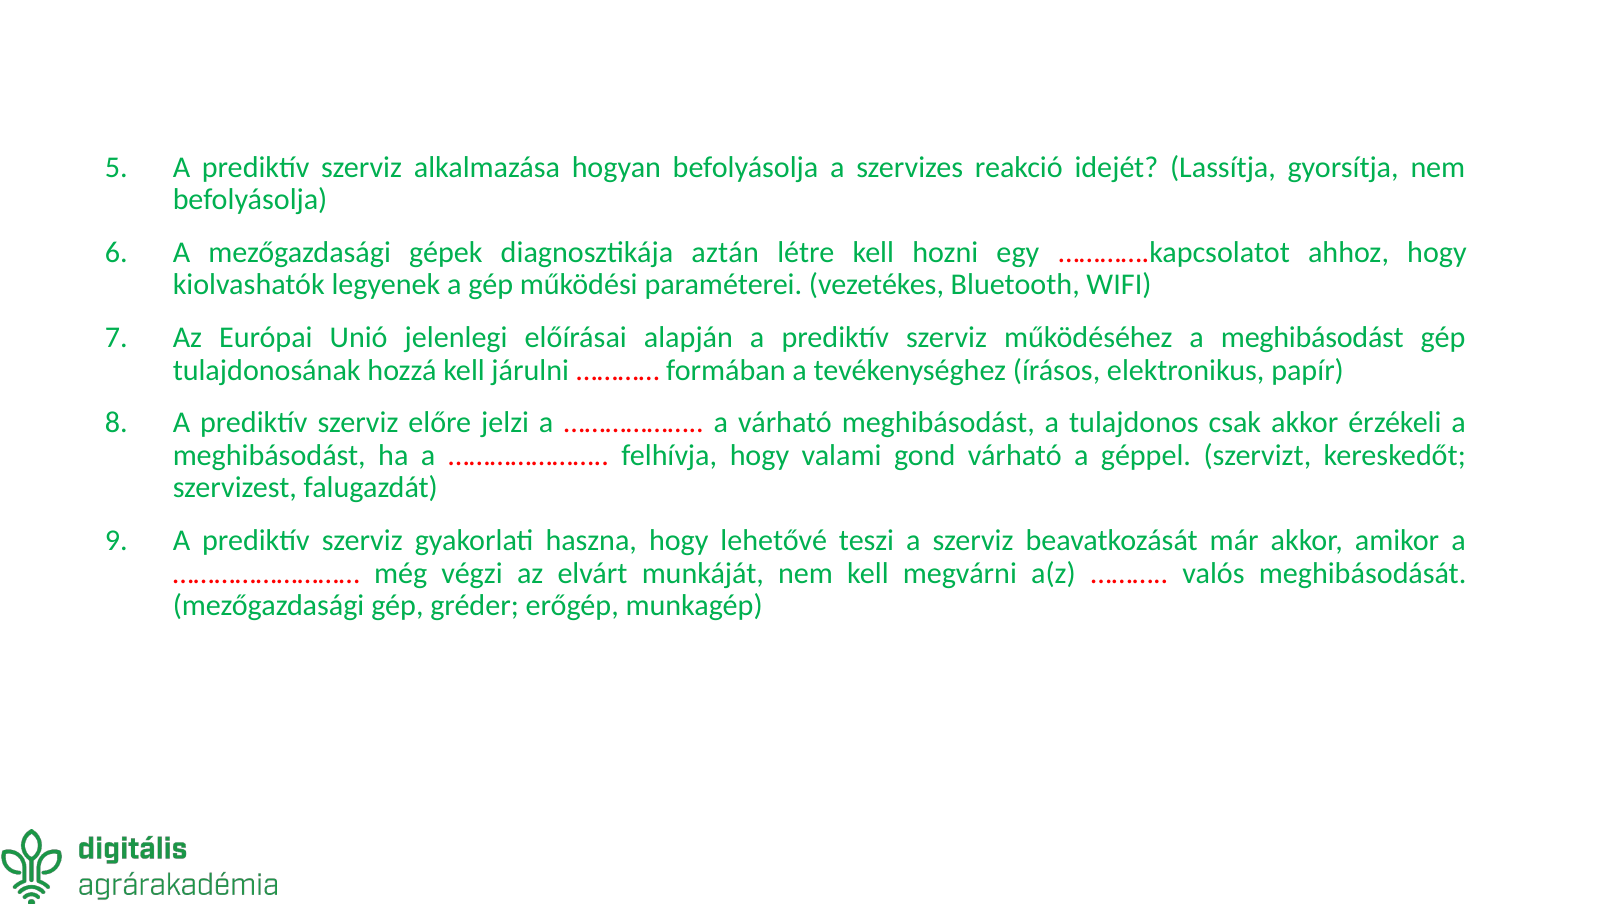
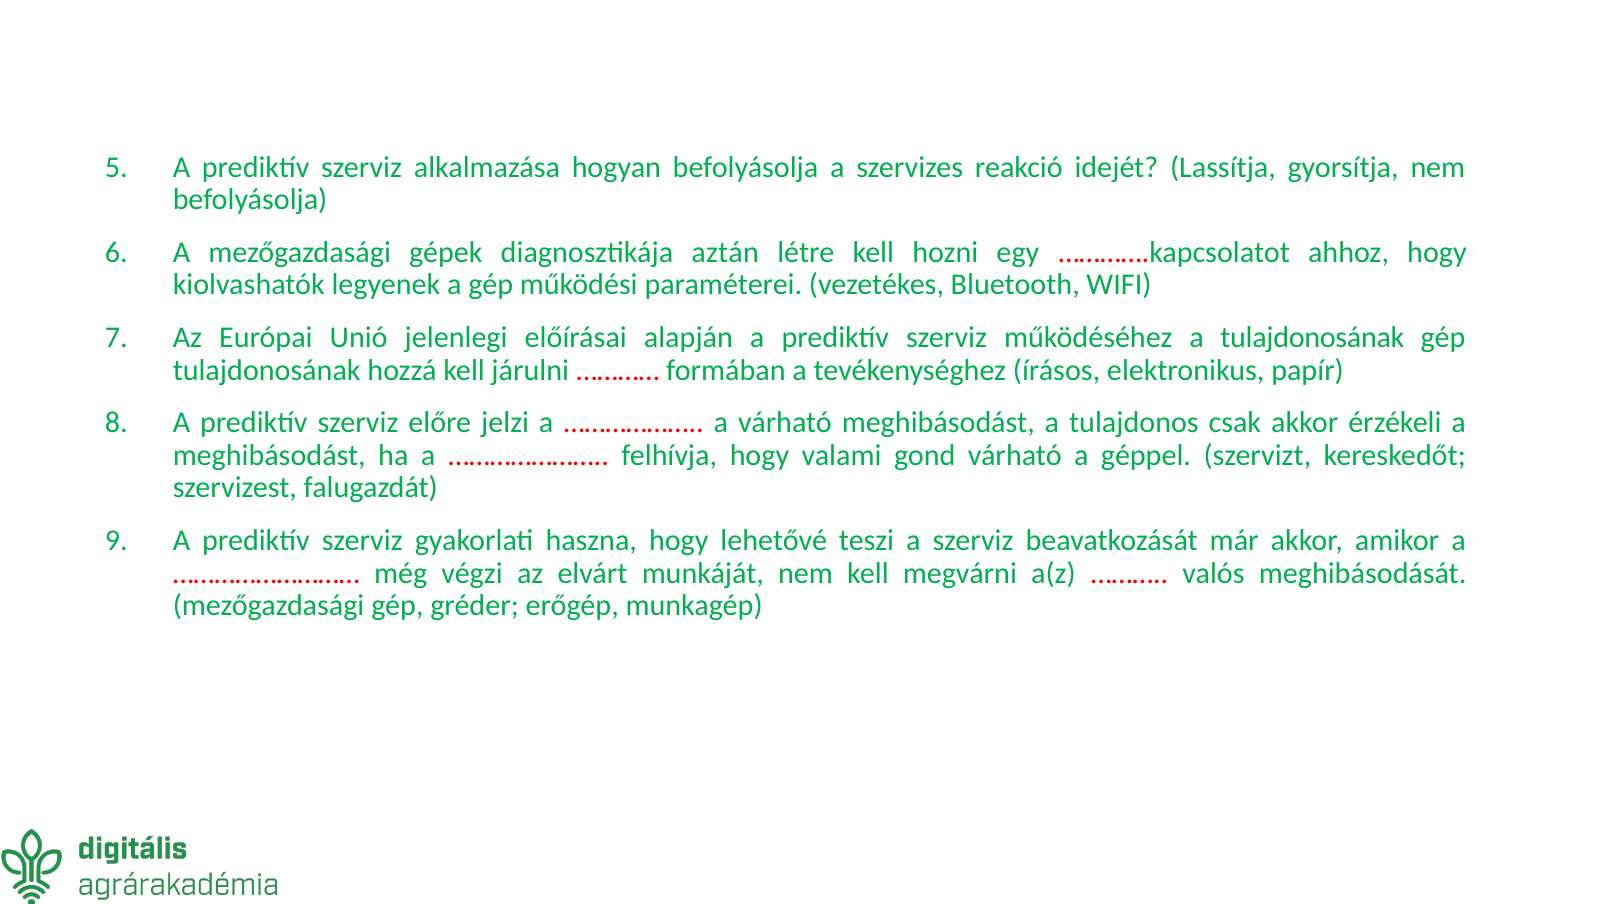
működéséhez a meghibásodást: meghibásodást -> tulajdonosának
